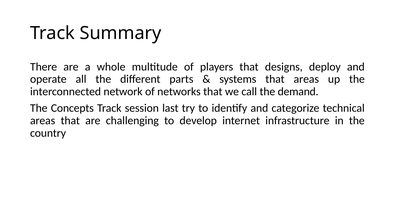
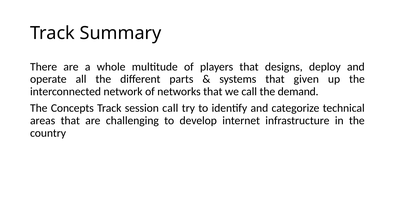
that areas: areas -> given
session last: last -> call
